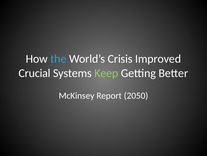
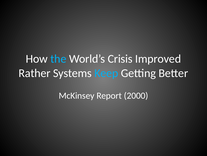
Crucial: Crucial -> Rather
Keep colour: light green -> light blue
2050: 2050 -> 2000
